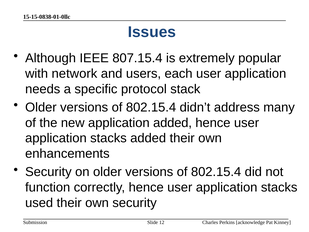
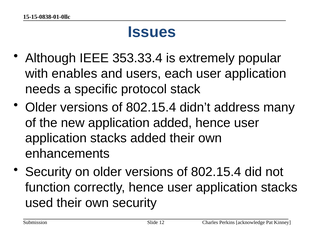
807.15.4: 807.15.4 -> 353.33.4
network: network -> enables
